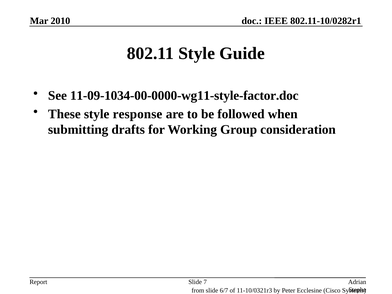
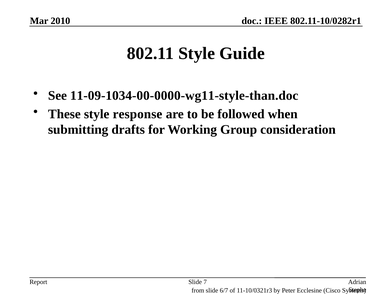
11-09-1034-00-0000-wg11-style-factor.doc: 11-09-1034-00-0000-wg11-style-factor.doc -> 11-09-1034-00-0000-wg11-style-than.doc
